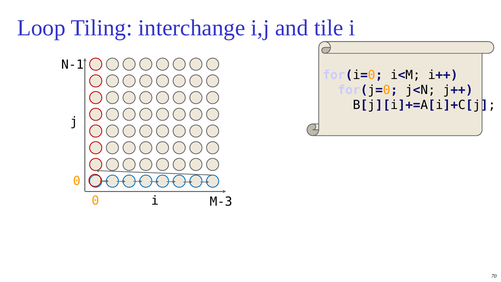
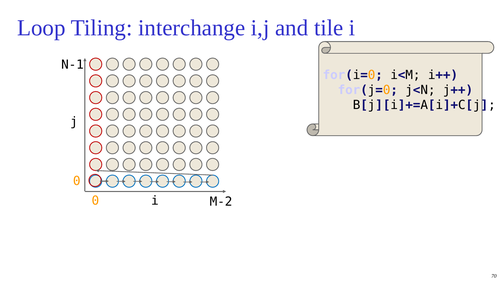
M-3: M-3 -> M-2
